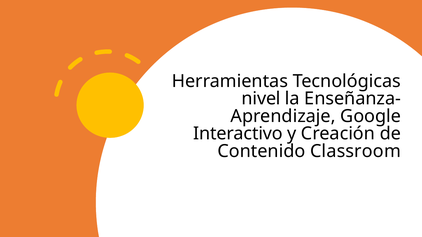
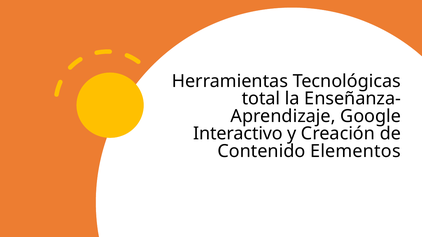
nivel: nivel -> total
Classroom: Classroom -> Elementos
